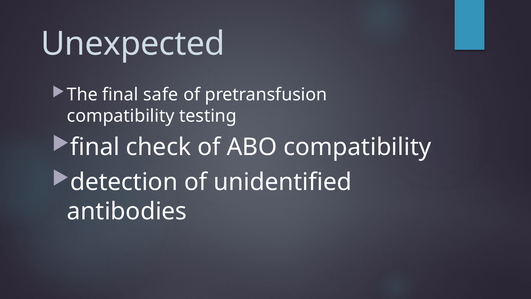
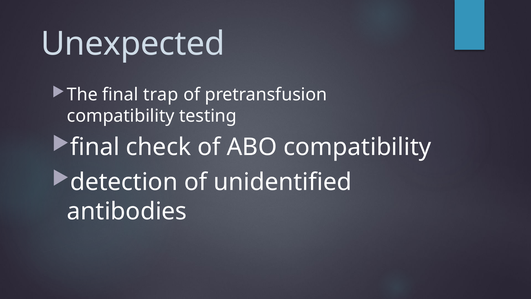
safe: safe -> trap
